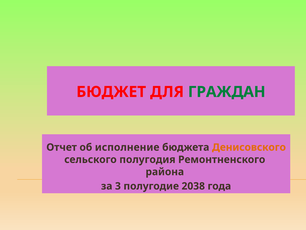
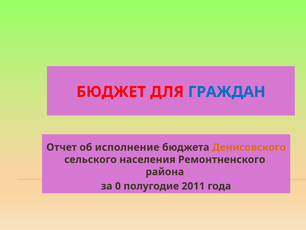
ГРАЖДАН colour: green -> blue
полугодия: полугодия -> населения
3: 3 -> 0
2038: 2038 -> 2011
